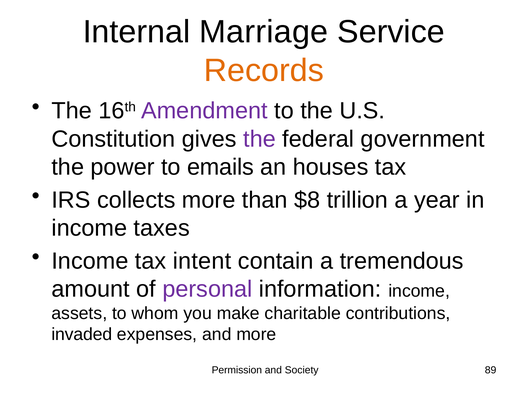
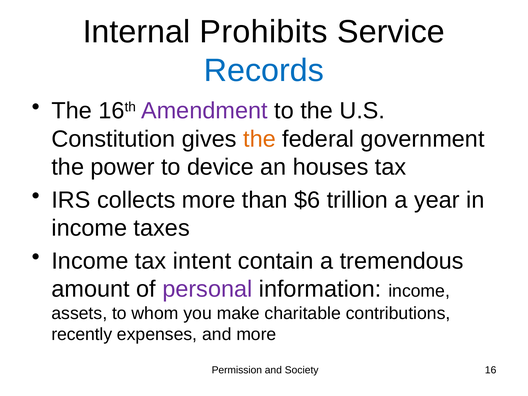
Marriage: Marriage -> Prohibits
Records colour: orange -> blue
the at (259, 139) colour: purple -> orange
emails: emails -> device
$8: $8 -> $6
invaded: invaded -> recently
89: 89 -> 16
